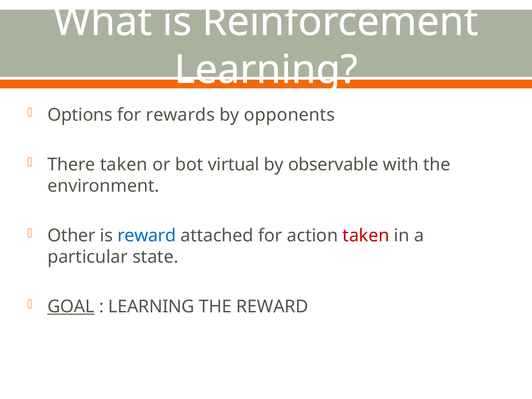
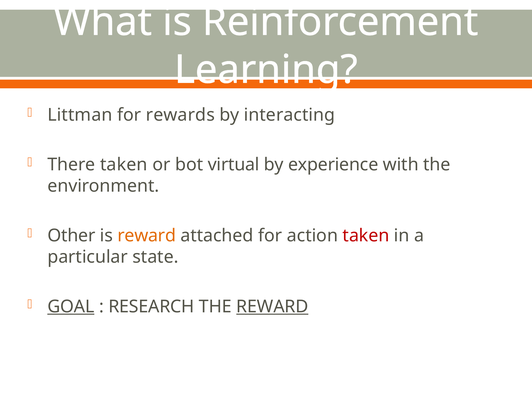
Options: Options -> Littman
opponents: opponents -> interacting
observable: observable -> experience
reward at (147, 236) colour: blue -> orange
LEARNING at (151, 306): LEARNING -> RESEARCH
REWARD at (272, 306) underline: none -> present
